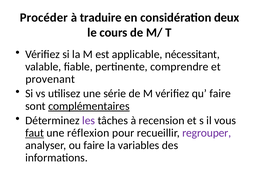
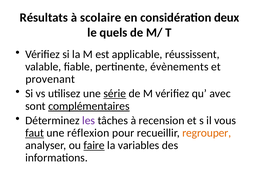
Procéder: Procéder -> Résultats
traduire: traduire -> scolaire
cours: cours -> quels
nécessitant: nécessitant -> réussissent
comprendre: comprendre -> évènements
série underline: none -> present
qu faire: faire -> avec
regrouper colour: purple -> orange
faire at (94, 146) underline: none -> present
